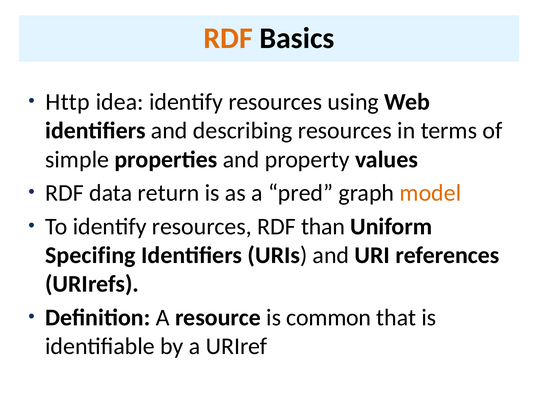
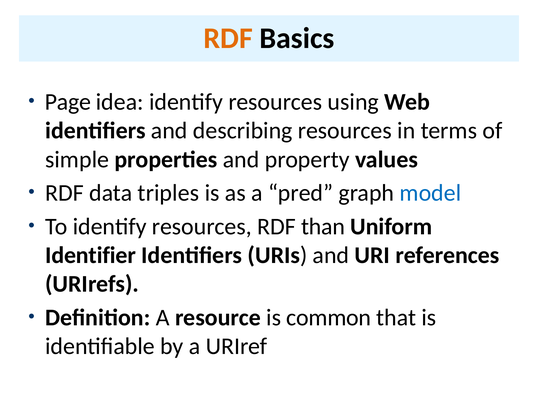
Http: Http -> Page
return: return -> triples
model colour: orange -> blue
Specifing: Specifing -> Identifier
